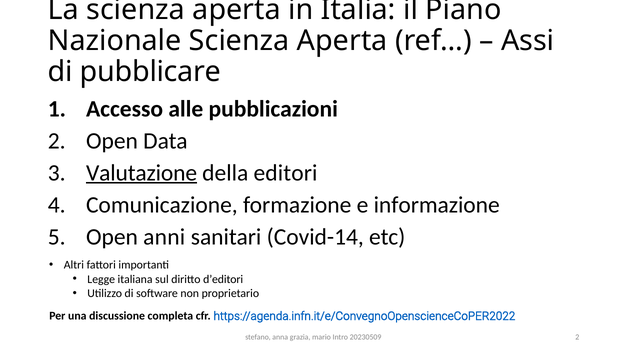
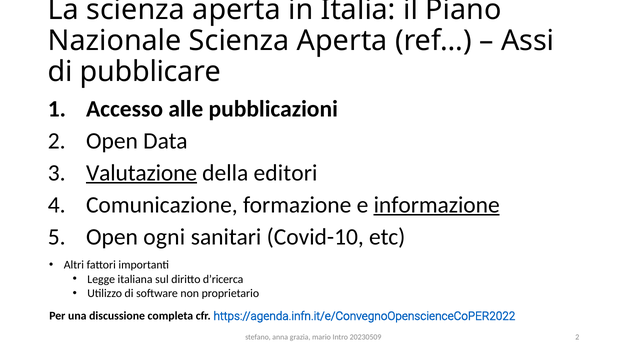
informazione underline: none -> present
anni: anni -> ogni
Covid-14: Covid-14 -> Covid-10
d’editori: d’editori -> d’ricerca
